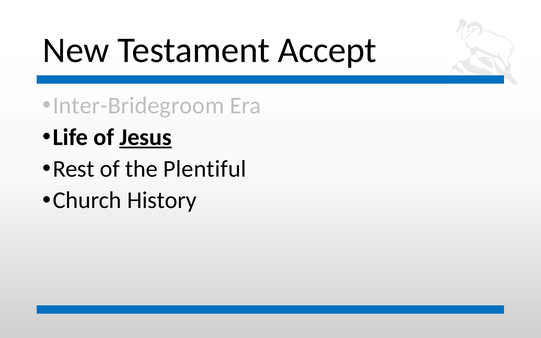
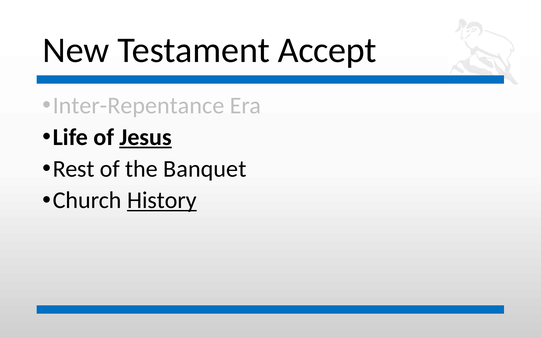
Inter-Bridegroom: Inter-Bridegroom -> Inter-Repentance
Plentiful: Plentiful -> Banquet
History underline: none -> present
